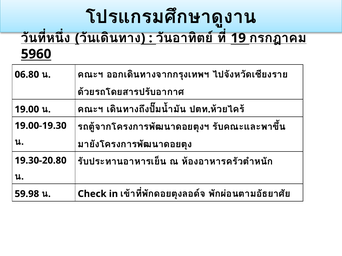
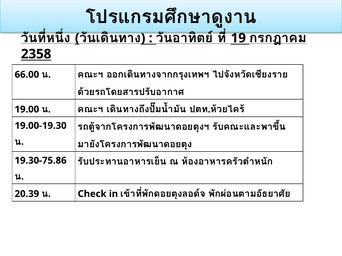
5960: 5960 -> 2358
06.80: 06.80 -> 66.00
19.30-20.80: 19.30-20.80 -> 19.30-75.86
59.98: 59.98 -> 20.39
